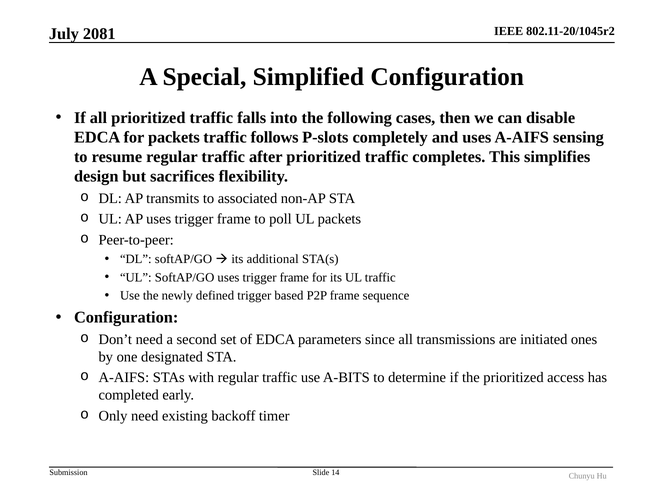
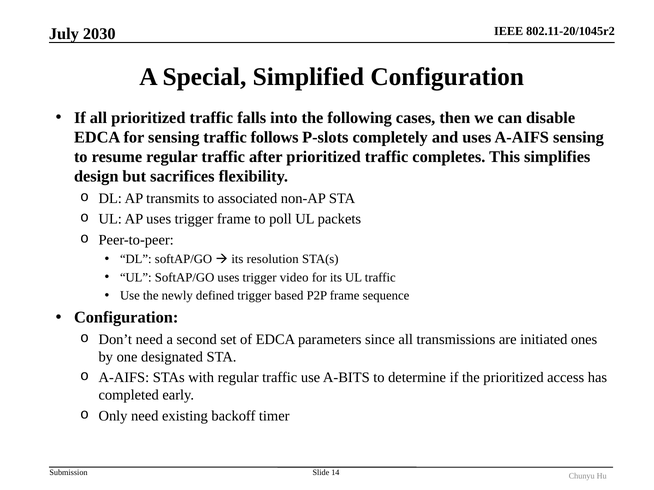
2081: 2081 -> 2030
for packets: packets -> sensing
additional: additional -> resolution
SoftAP/GO uses trigger frame: frame -> video
